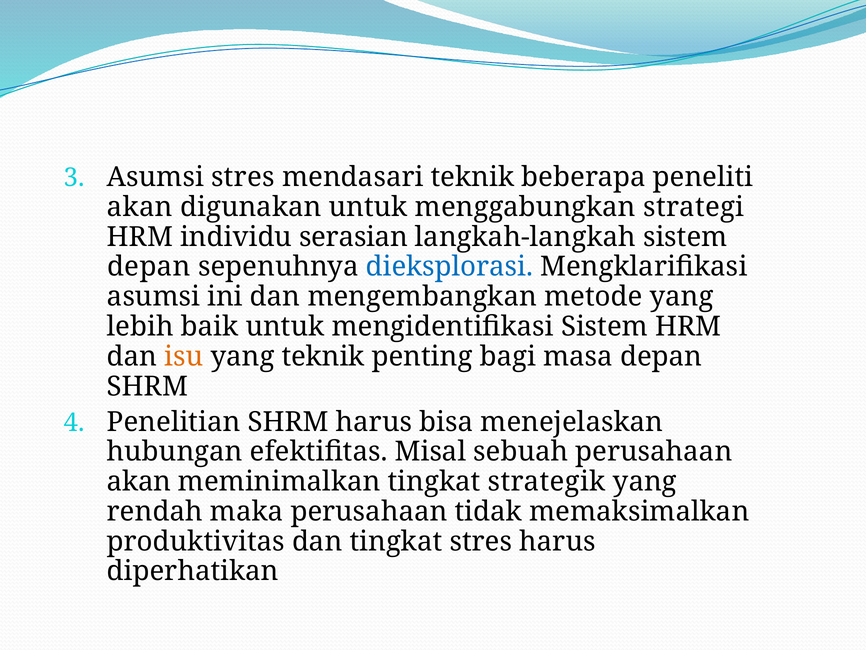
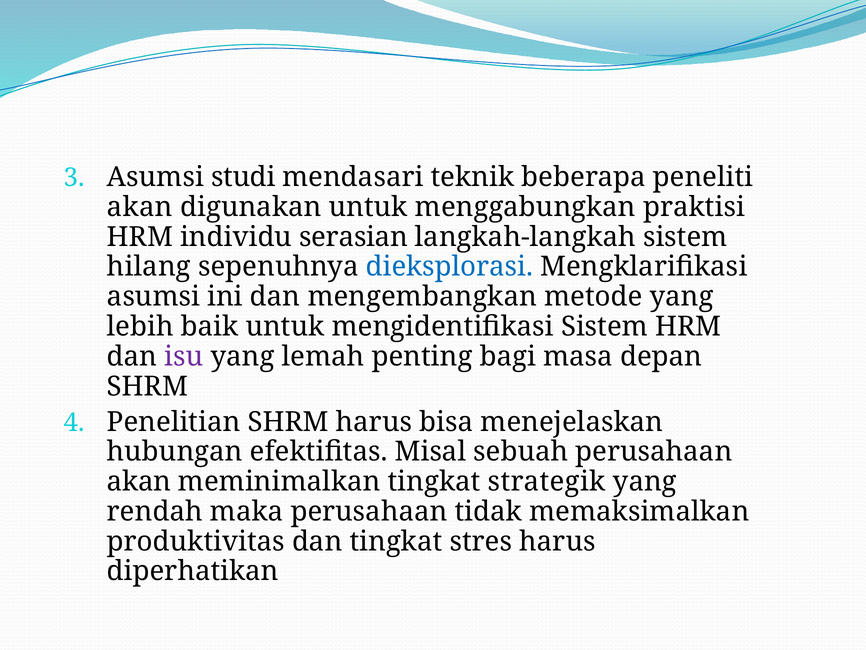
Asumsi stres: stres -> studi
strategi: strategi -> praktisi
depan at (149, 267): depan -> hilang
isu colour: orange -> purple
yang teknik: teknik -> lemah
